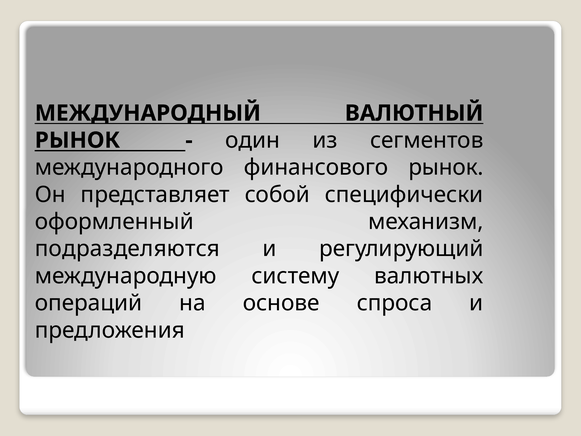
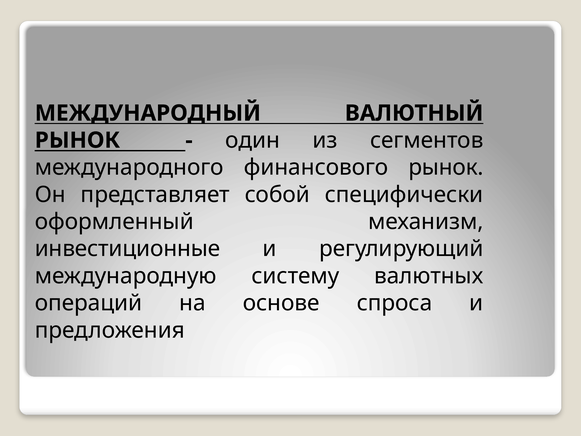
подразделяются: подразделяются -> инвестиционные
